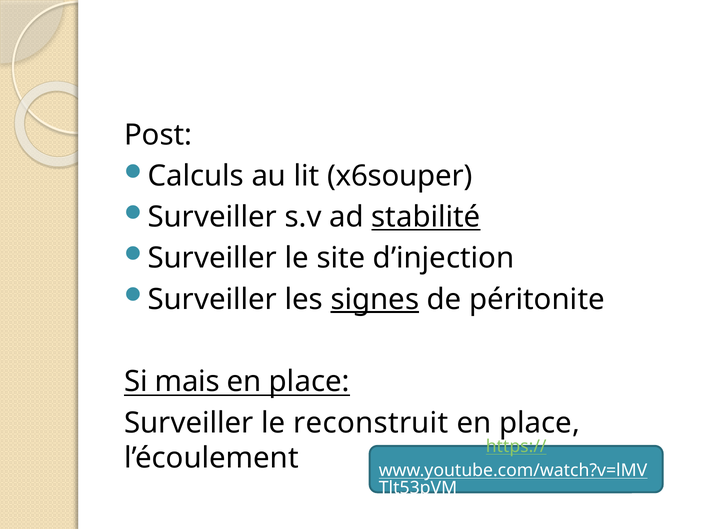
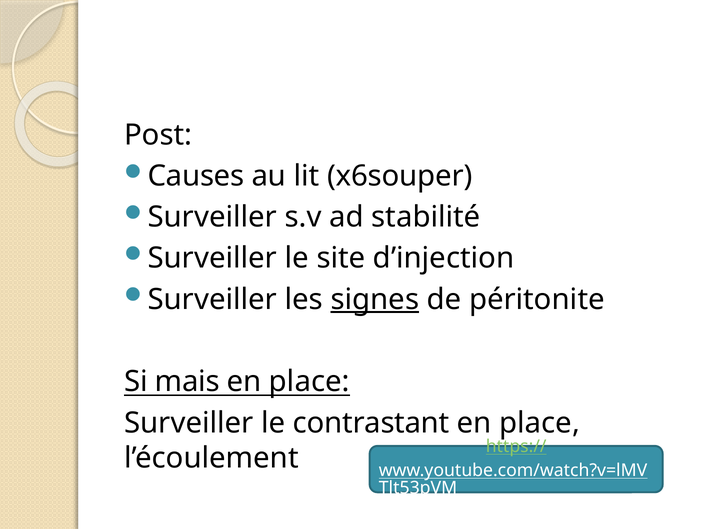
Calculs: Calculs -> Causes
stabilité underline: present -> none
reconstruit: reconstruit -> contrastant
